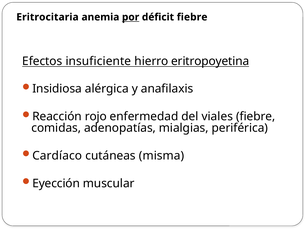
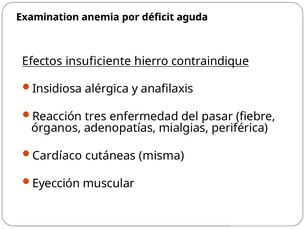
Eritrocitaria: Eritrocitaria -> Examination
por underline: present -> none
déficit fiebre: fiebre -> aguda
eritropoyetina: eritropoyetina -> contraindique
rojo: rojo -> tres
viales: viales -> pasar
comidas: comidas -> órganos
